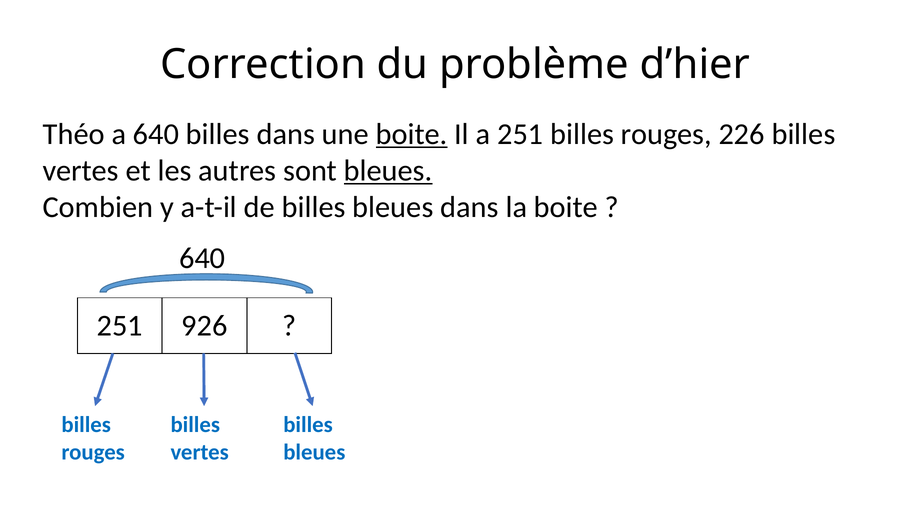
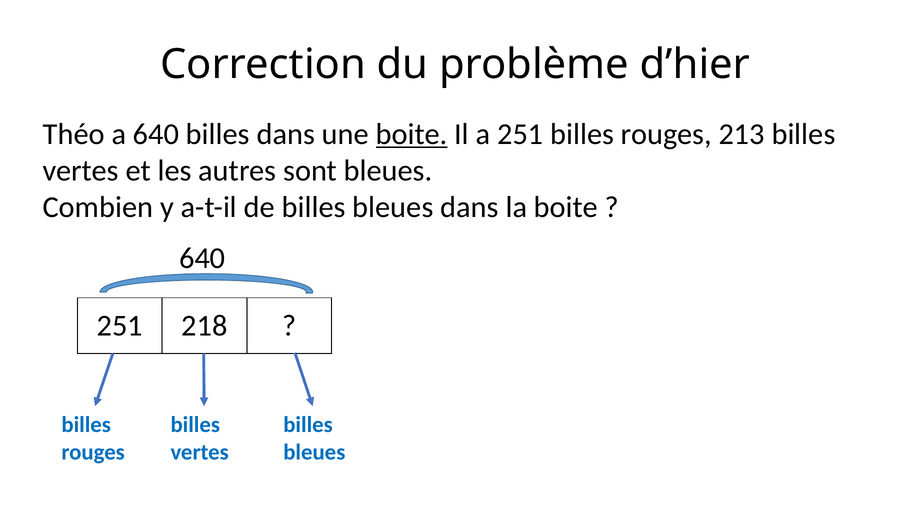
226: 226 -> 213
bleues at (388, 171) underline: present -> none
926: 926 -> 218
